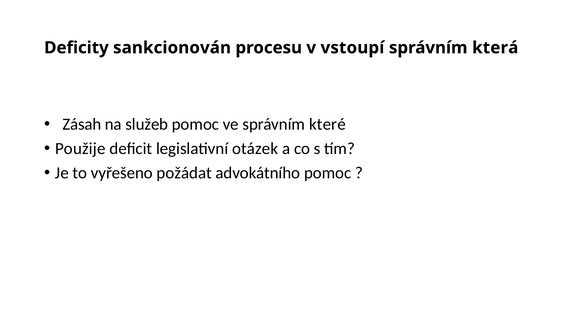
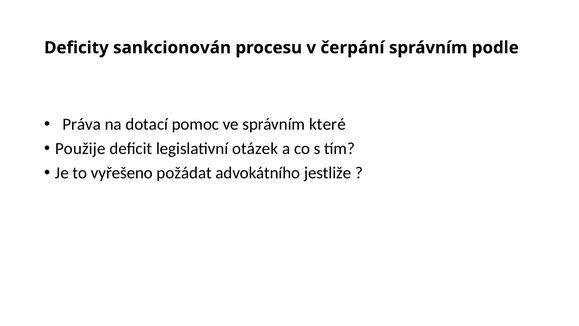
vstoupí: vstoupí -> čerpání
která: která -> podle
Zásah: Zásah -> Práva
služeb: služeb -> dotací
advokátního pomoc: pomoc -> jestliže
